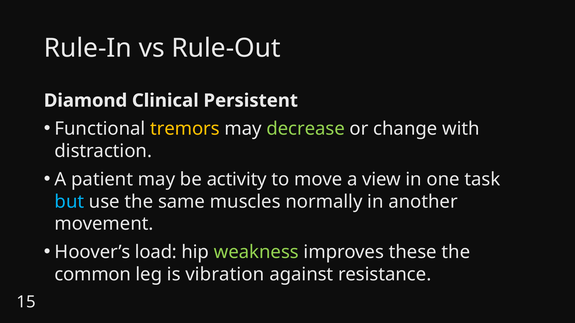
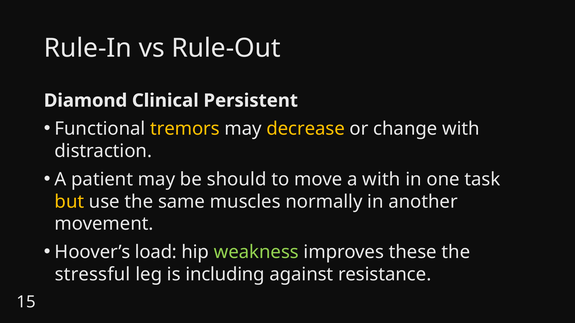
decrease colour: light green -> yellow
activity: activity -> should
a view: view -> with
but colour: light blue -> yellow
common: common -> stressful
vibration: vibration -> including
